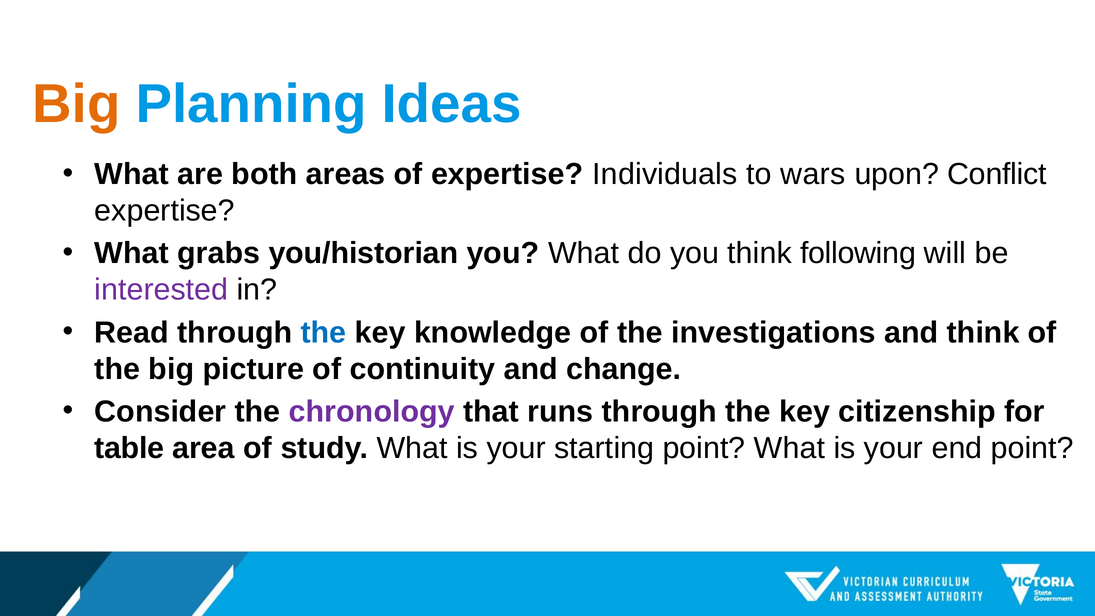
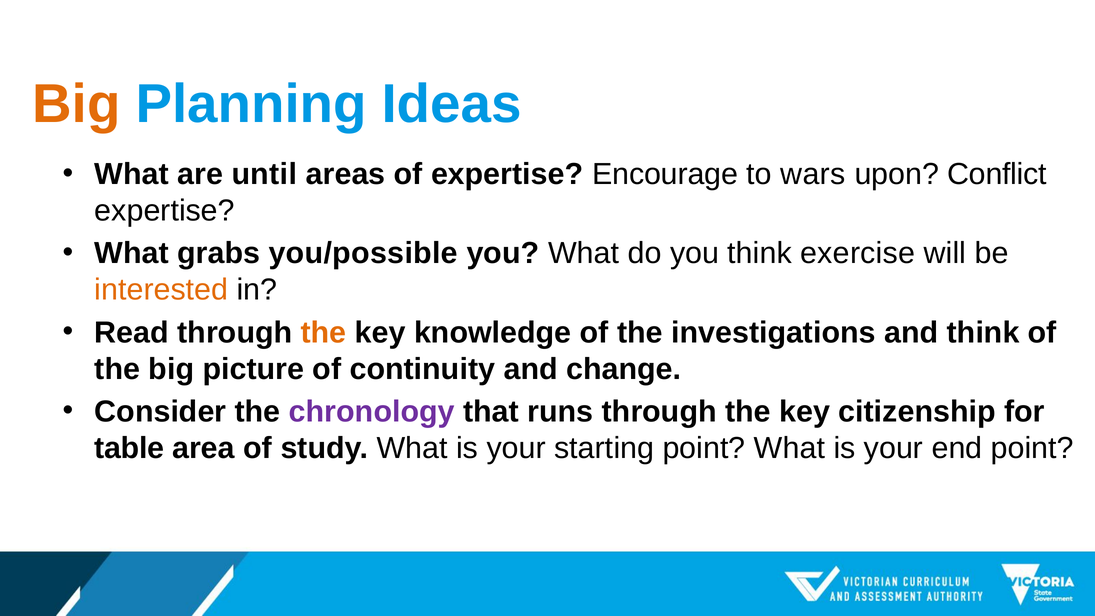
both: both -> until
Individuals: Individuals -> Encourage
you/historian: you/historian -> you/possible
following: following -> exercise
interested colour: purple -> orange
the at (324, 333) colour: blue -> orange
